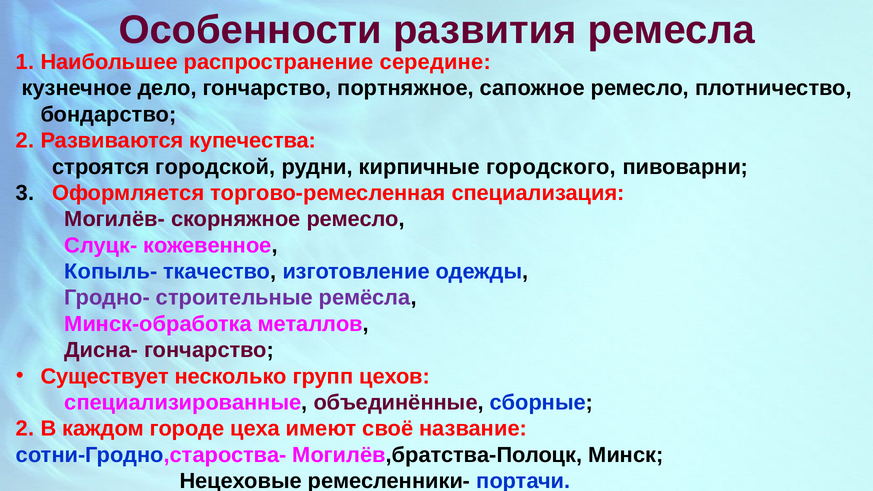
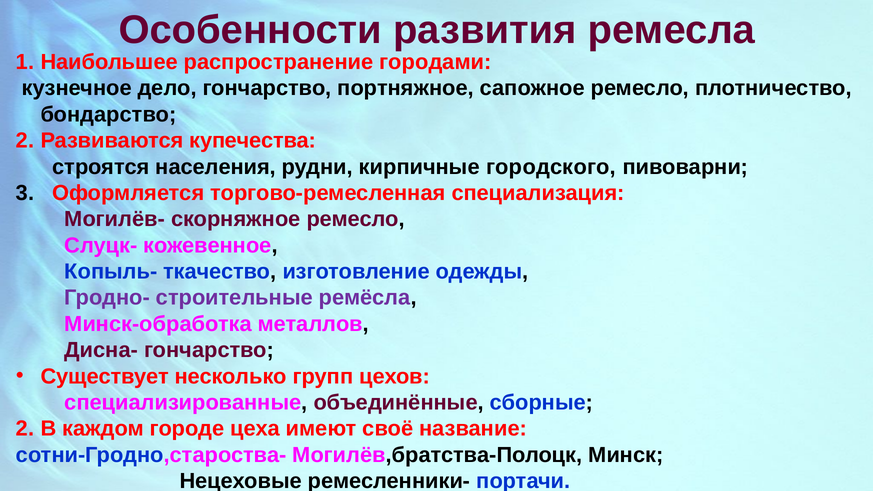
середине: середине -> городами
городской: городской -> населения
